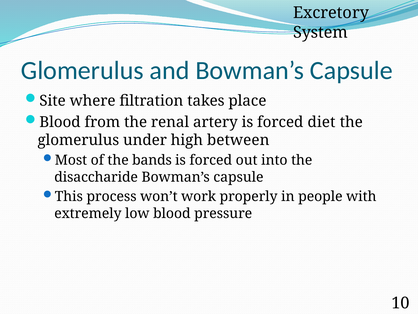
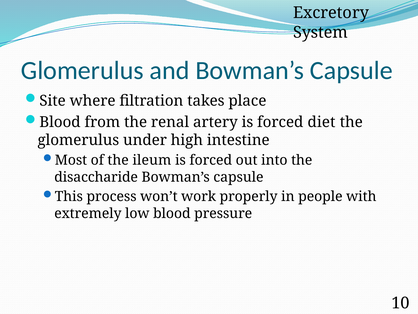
between: between -> intestine
bands: bands -> ileum
